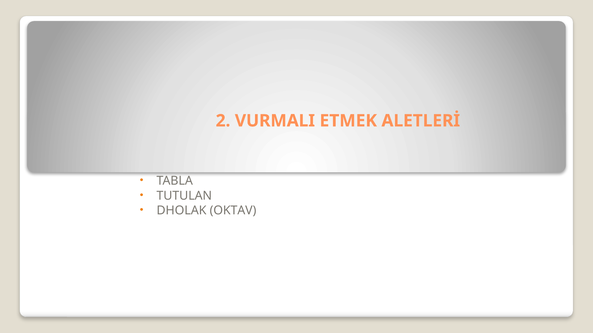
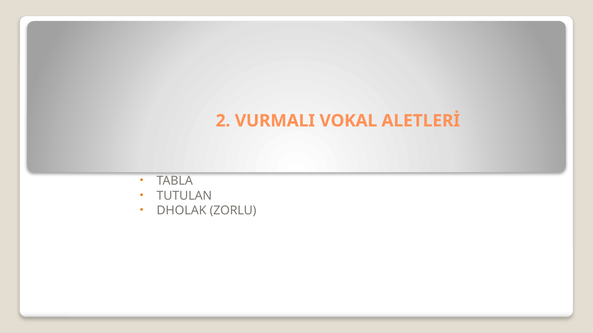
ETMEK: ETMEK -> VOKAL
OKTAV: OKTAV -> ZORLU
